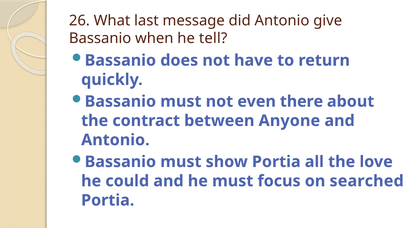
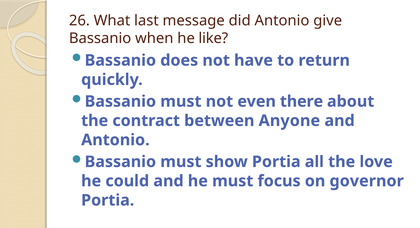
tell: tell -> like
searched: searched -> governor
